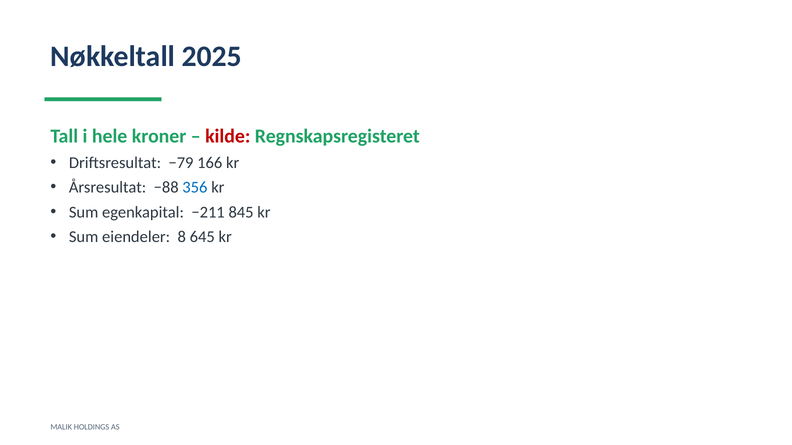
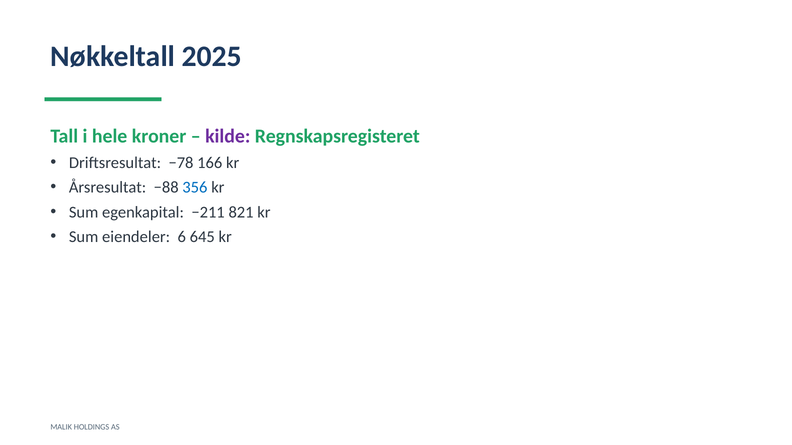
kilde colour: red -> purple
−79: −79 -> −78
845: 845 -> 821
8: 8 -> 6
